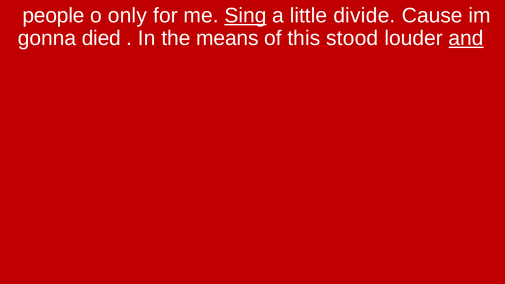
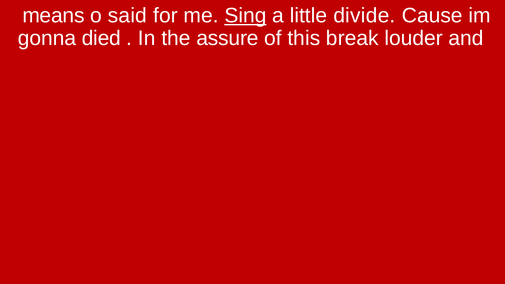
people: people -> means
only: only -> said
means: means -> assure
stood: stood -> break
and underline: present -> none
